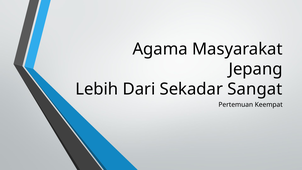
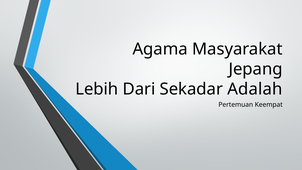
Sangat: Sangat -> Adalah
